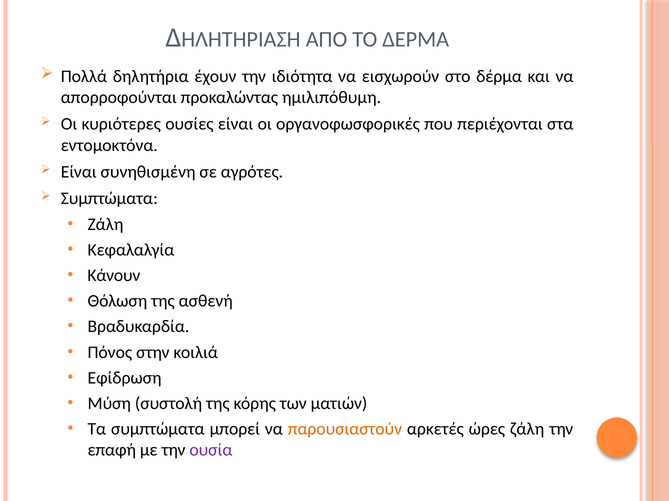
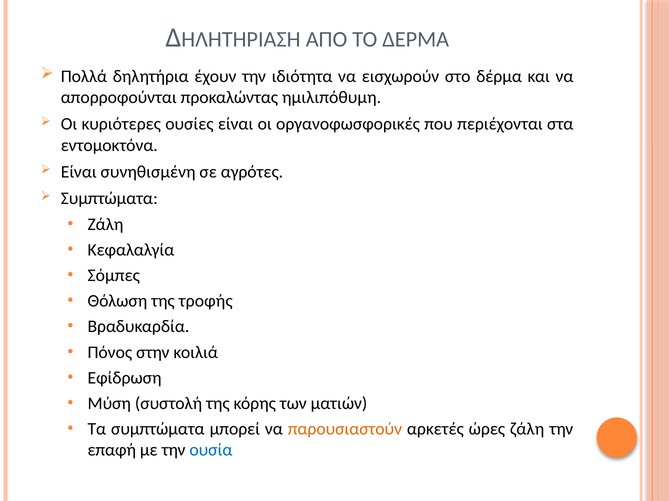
Κάνουν: Κάνουν -> Σόμπες
ασθενή: ασθενή -> τροφής
ουσία colour: purple -> blue
